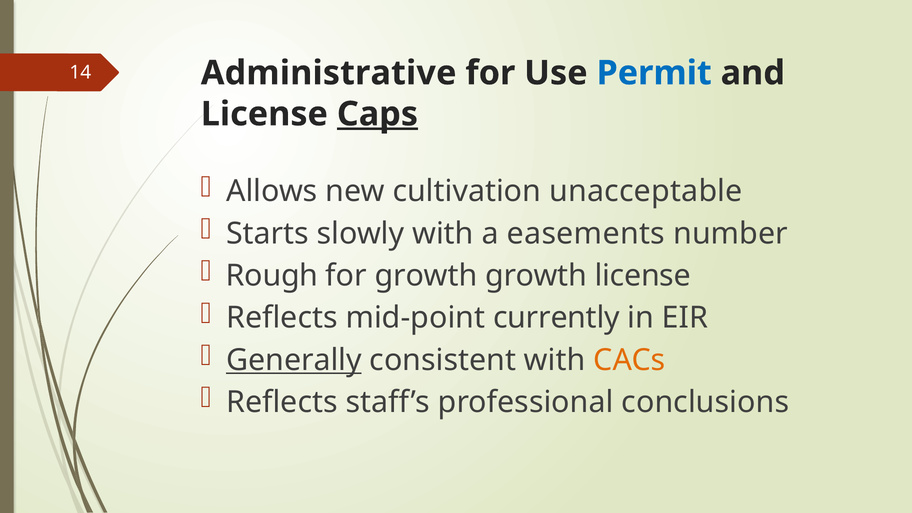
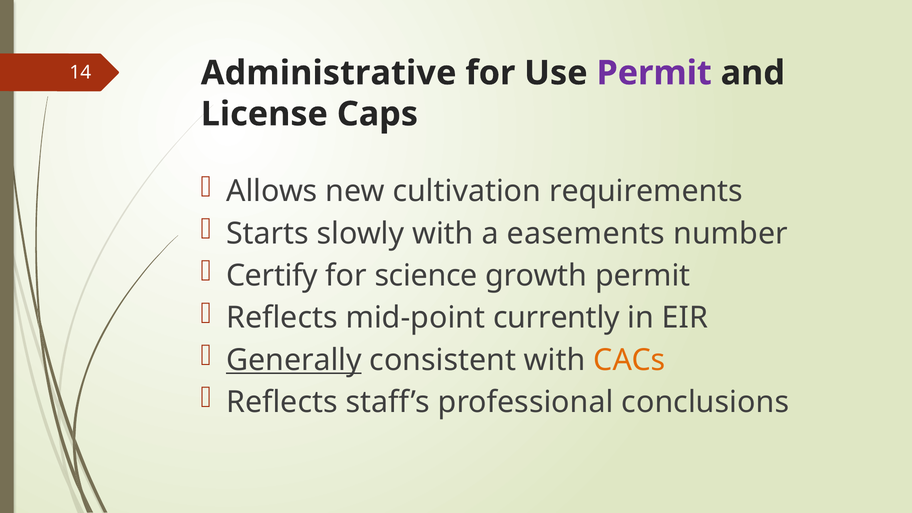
Permit at (654, 73) colour: blue -> purple
Caps underline: present -> none
unacceptable: unacceptable -> requirements
Rough: Rough -> Certify
for growth: growth -> science
growth license: license -> permit
